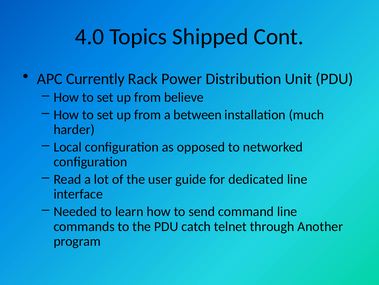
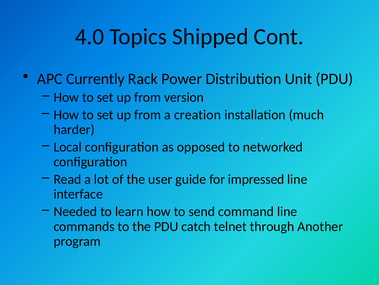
believe: believe -> version
between: between -> creation
dedicated: dedicated -> impressed
